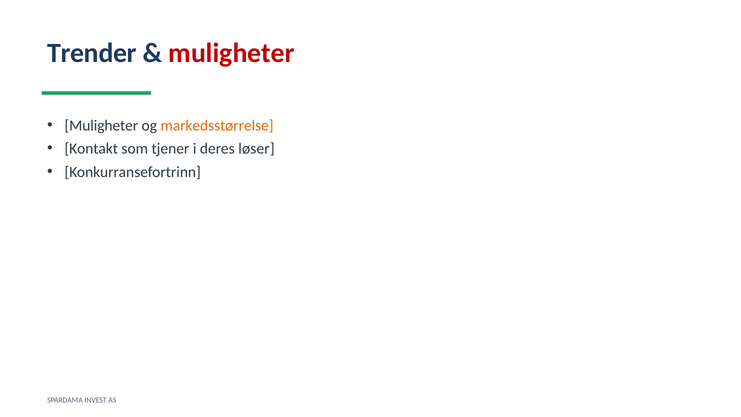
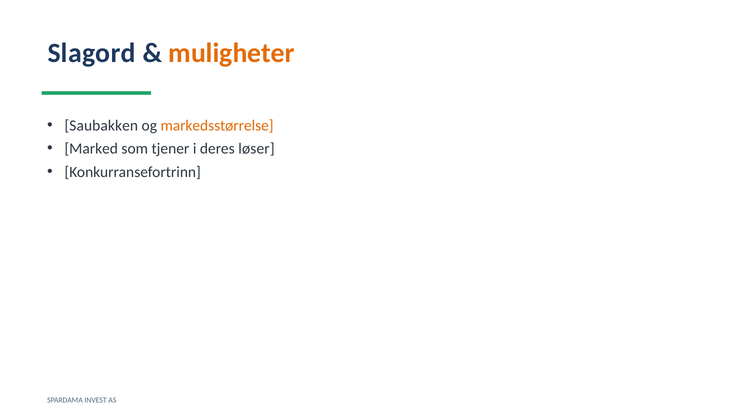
Trender: Trender -> Slagord
muligheter at (232, 53) colour: red -> orange
Muligheter at (101, 126): Muligheter -> Saubakken
Kontakt: Kontakt -> Marked
